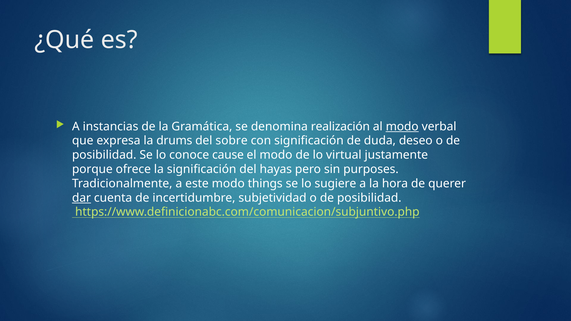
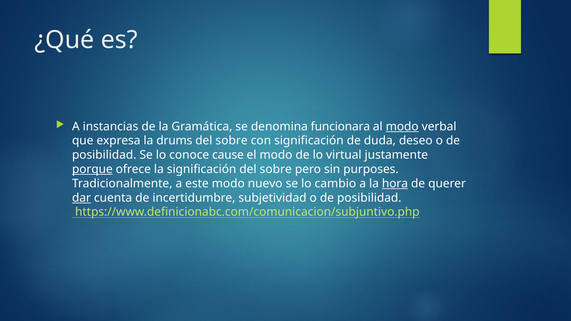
realización: realización -> funcionara
porque underline: none -> present
significación del hayas: hayas -> sobre
things: things -> nuevo
sugiere: sugiere -> cambio
hora underline: none -> present
